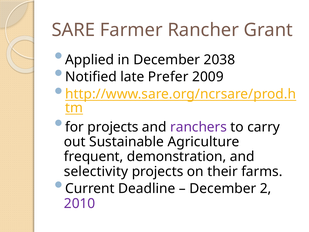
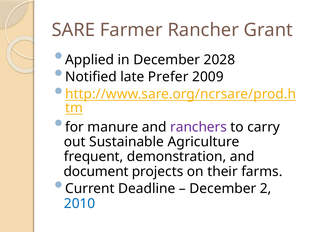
2038: 2038 -> 2028
for projects: projects -> manure
selectivity: selectivity -> document
2010 colour: purple -> blue
